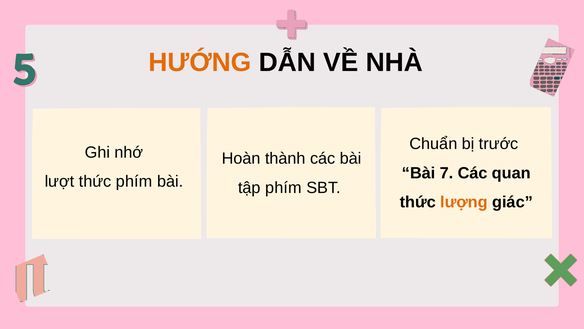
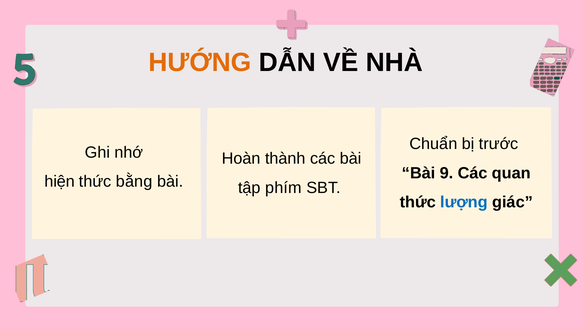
7: 7 -> 9
lượt: lượt -> hiện
thức phím: phím -> bằng
lượng colour: orange -> blue
